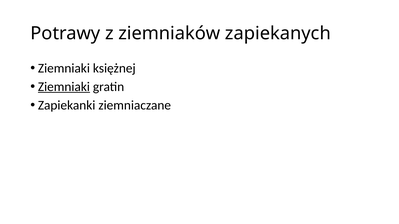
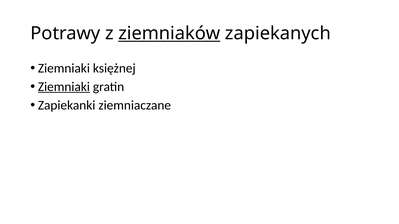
ziemniaków underline: none -> present
